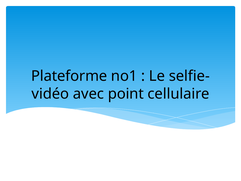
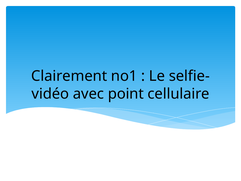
Plateforme: Plateforme -> Clairement
